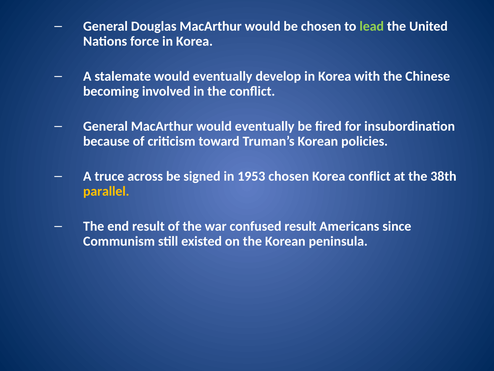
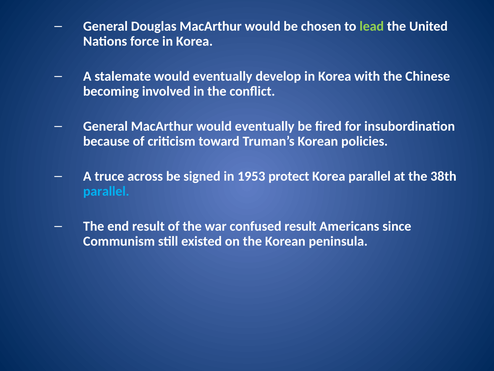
1953 chosen: chosen -> protect
Korea conflict: conflict -> parallel
parallel at (106, 191) colour: yellow -> light blue
